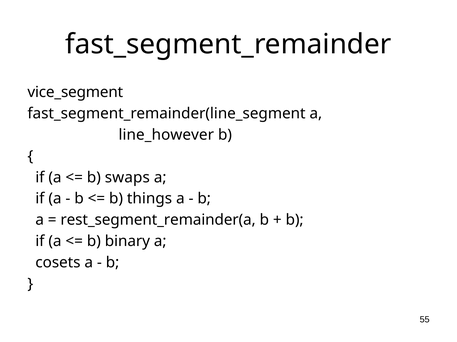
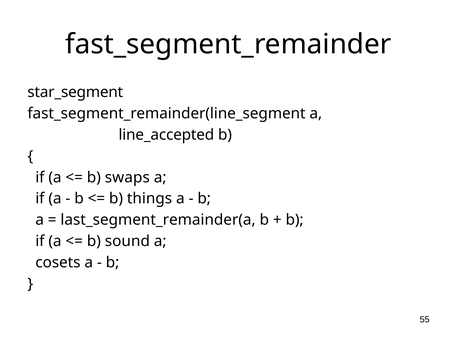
vice_segment: vice_segment -> star_segment
line_however: line_however -> line_accepted
rest_segment_remainder(a: rest_segment_remainder(a -> last_segment_remainder(a
binary: binary -> sound
